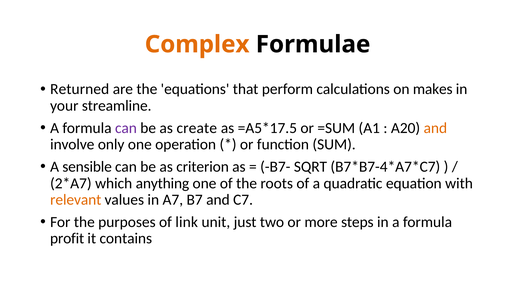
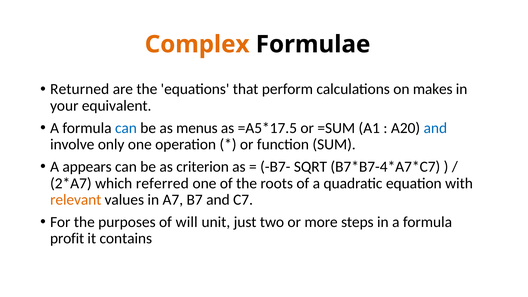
streamline: streamline -> equivalent
can at (126, 128) colour: purple -> blue
create: create -> menus
and at (435, 128) colour: orange -> blue
sensible: sensible -> appears
anything: anything -> referred
link: link -> will
